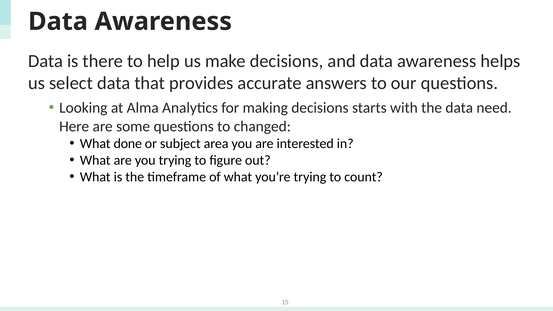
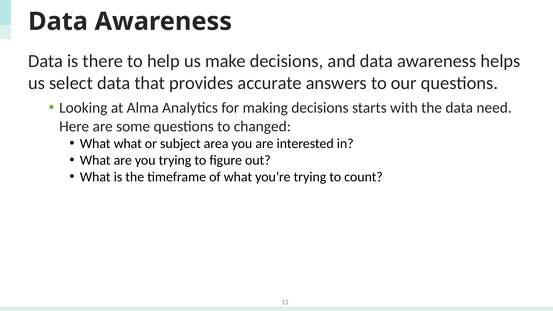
What done: done -> what
